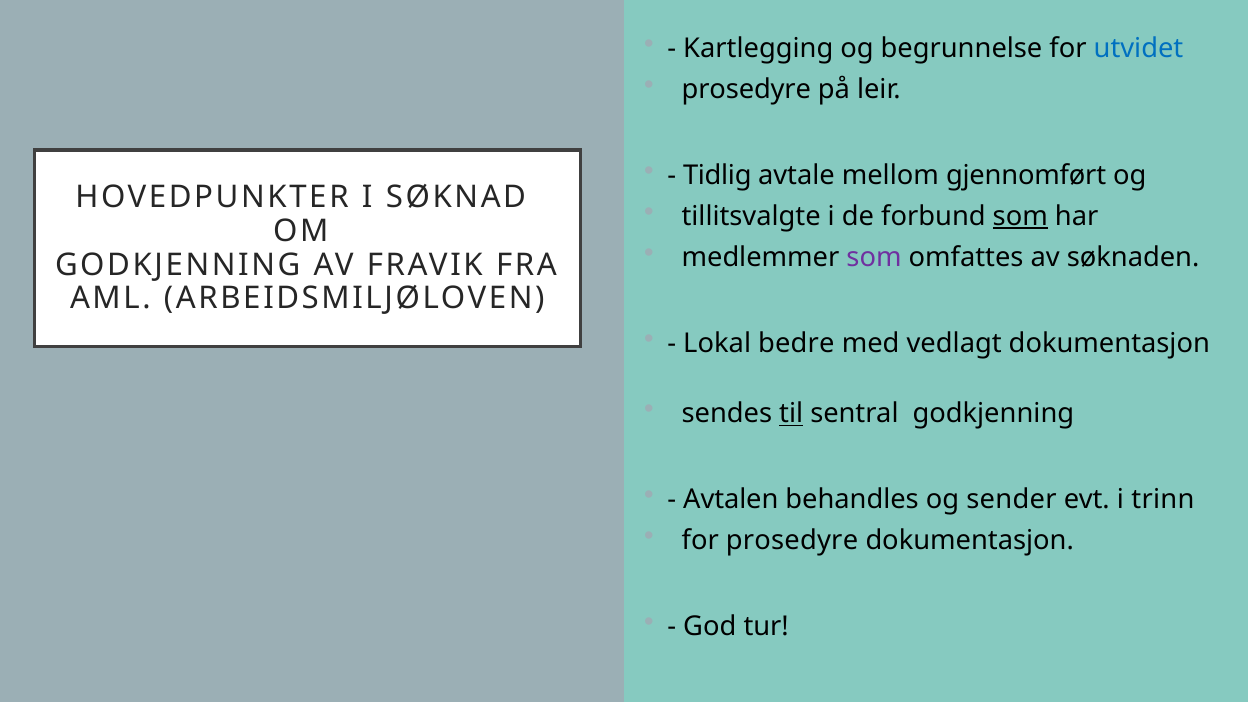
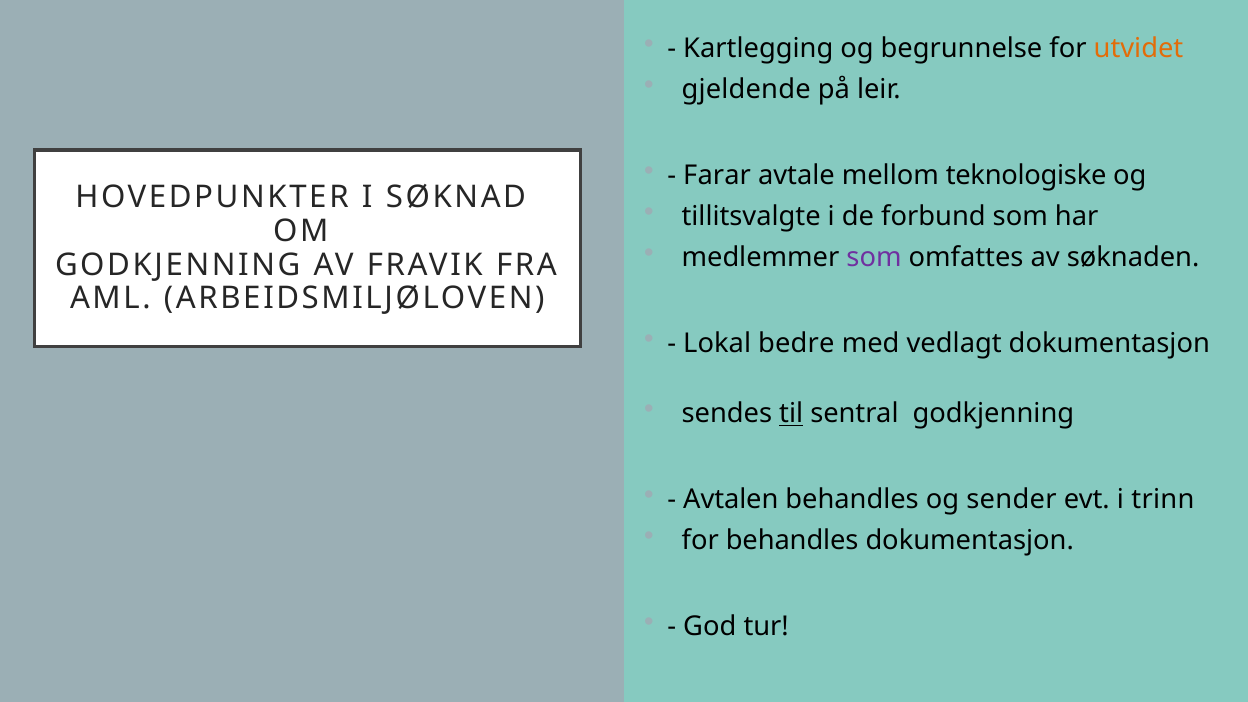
utvidet colour: blue -> orange
prosedyre at (746, 89): prosedyre -> gjeldende
Tidlig: Tidlig -> Farar
gjennomført: gjennomført -> teknologiske
som at (1020, 216) underline: present -> none
for prosedyre: prosedyre -> behandles
